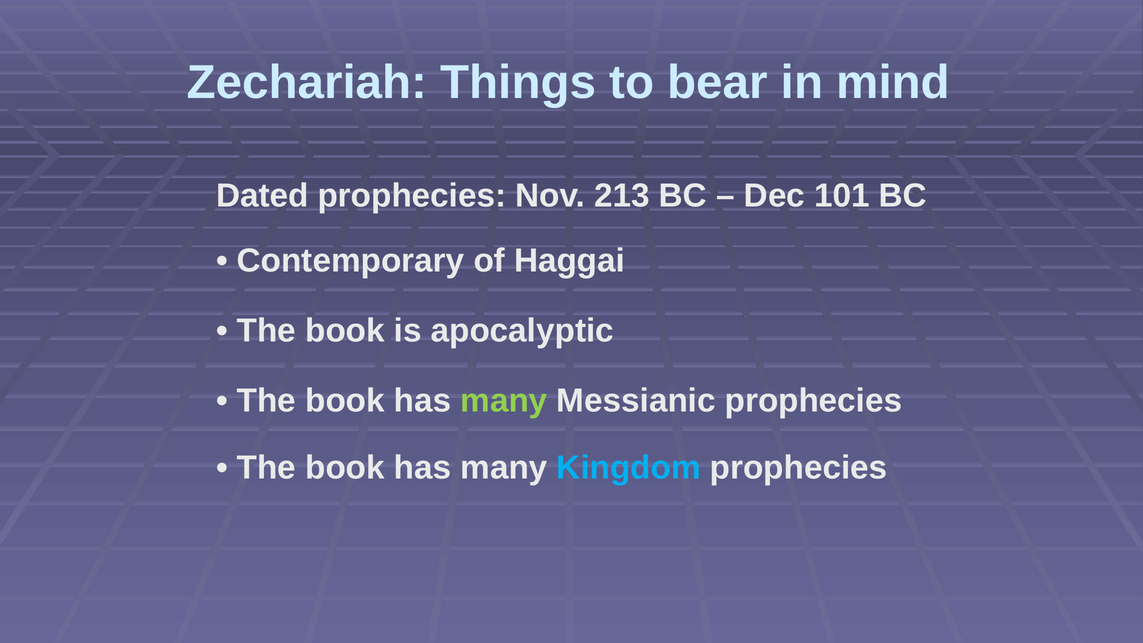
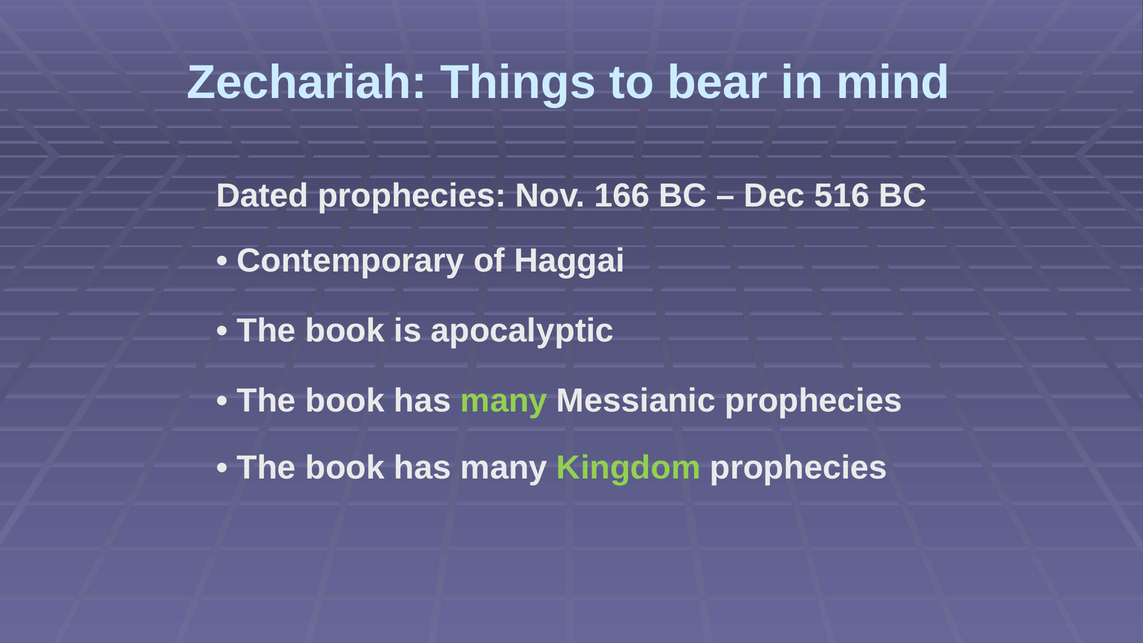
213: 213 -> 166
101: 101 -> 516
Kingdom colour: light blue -> light green
